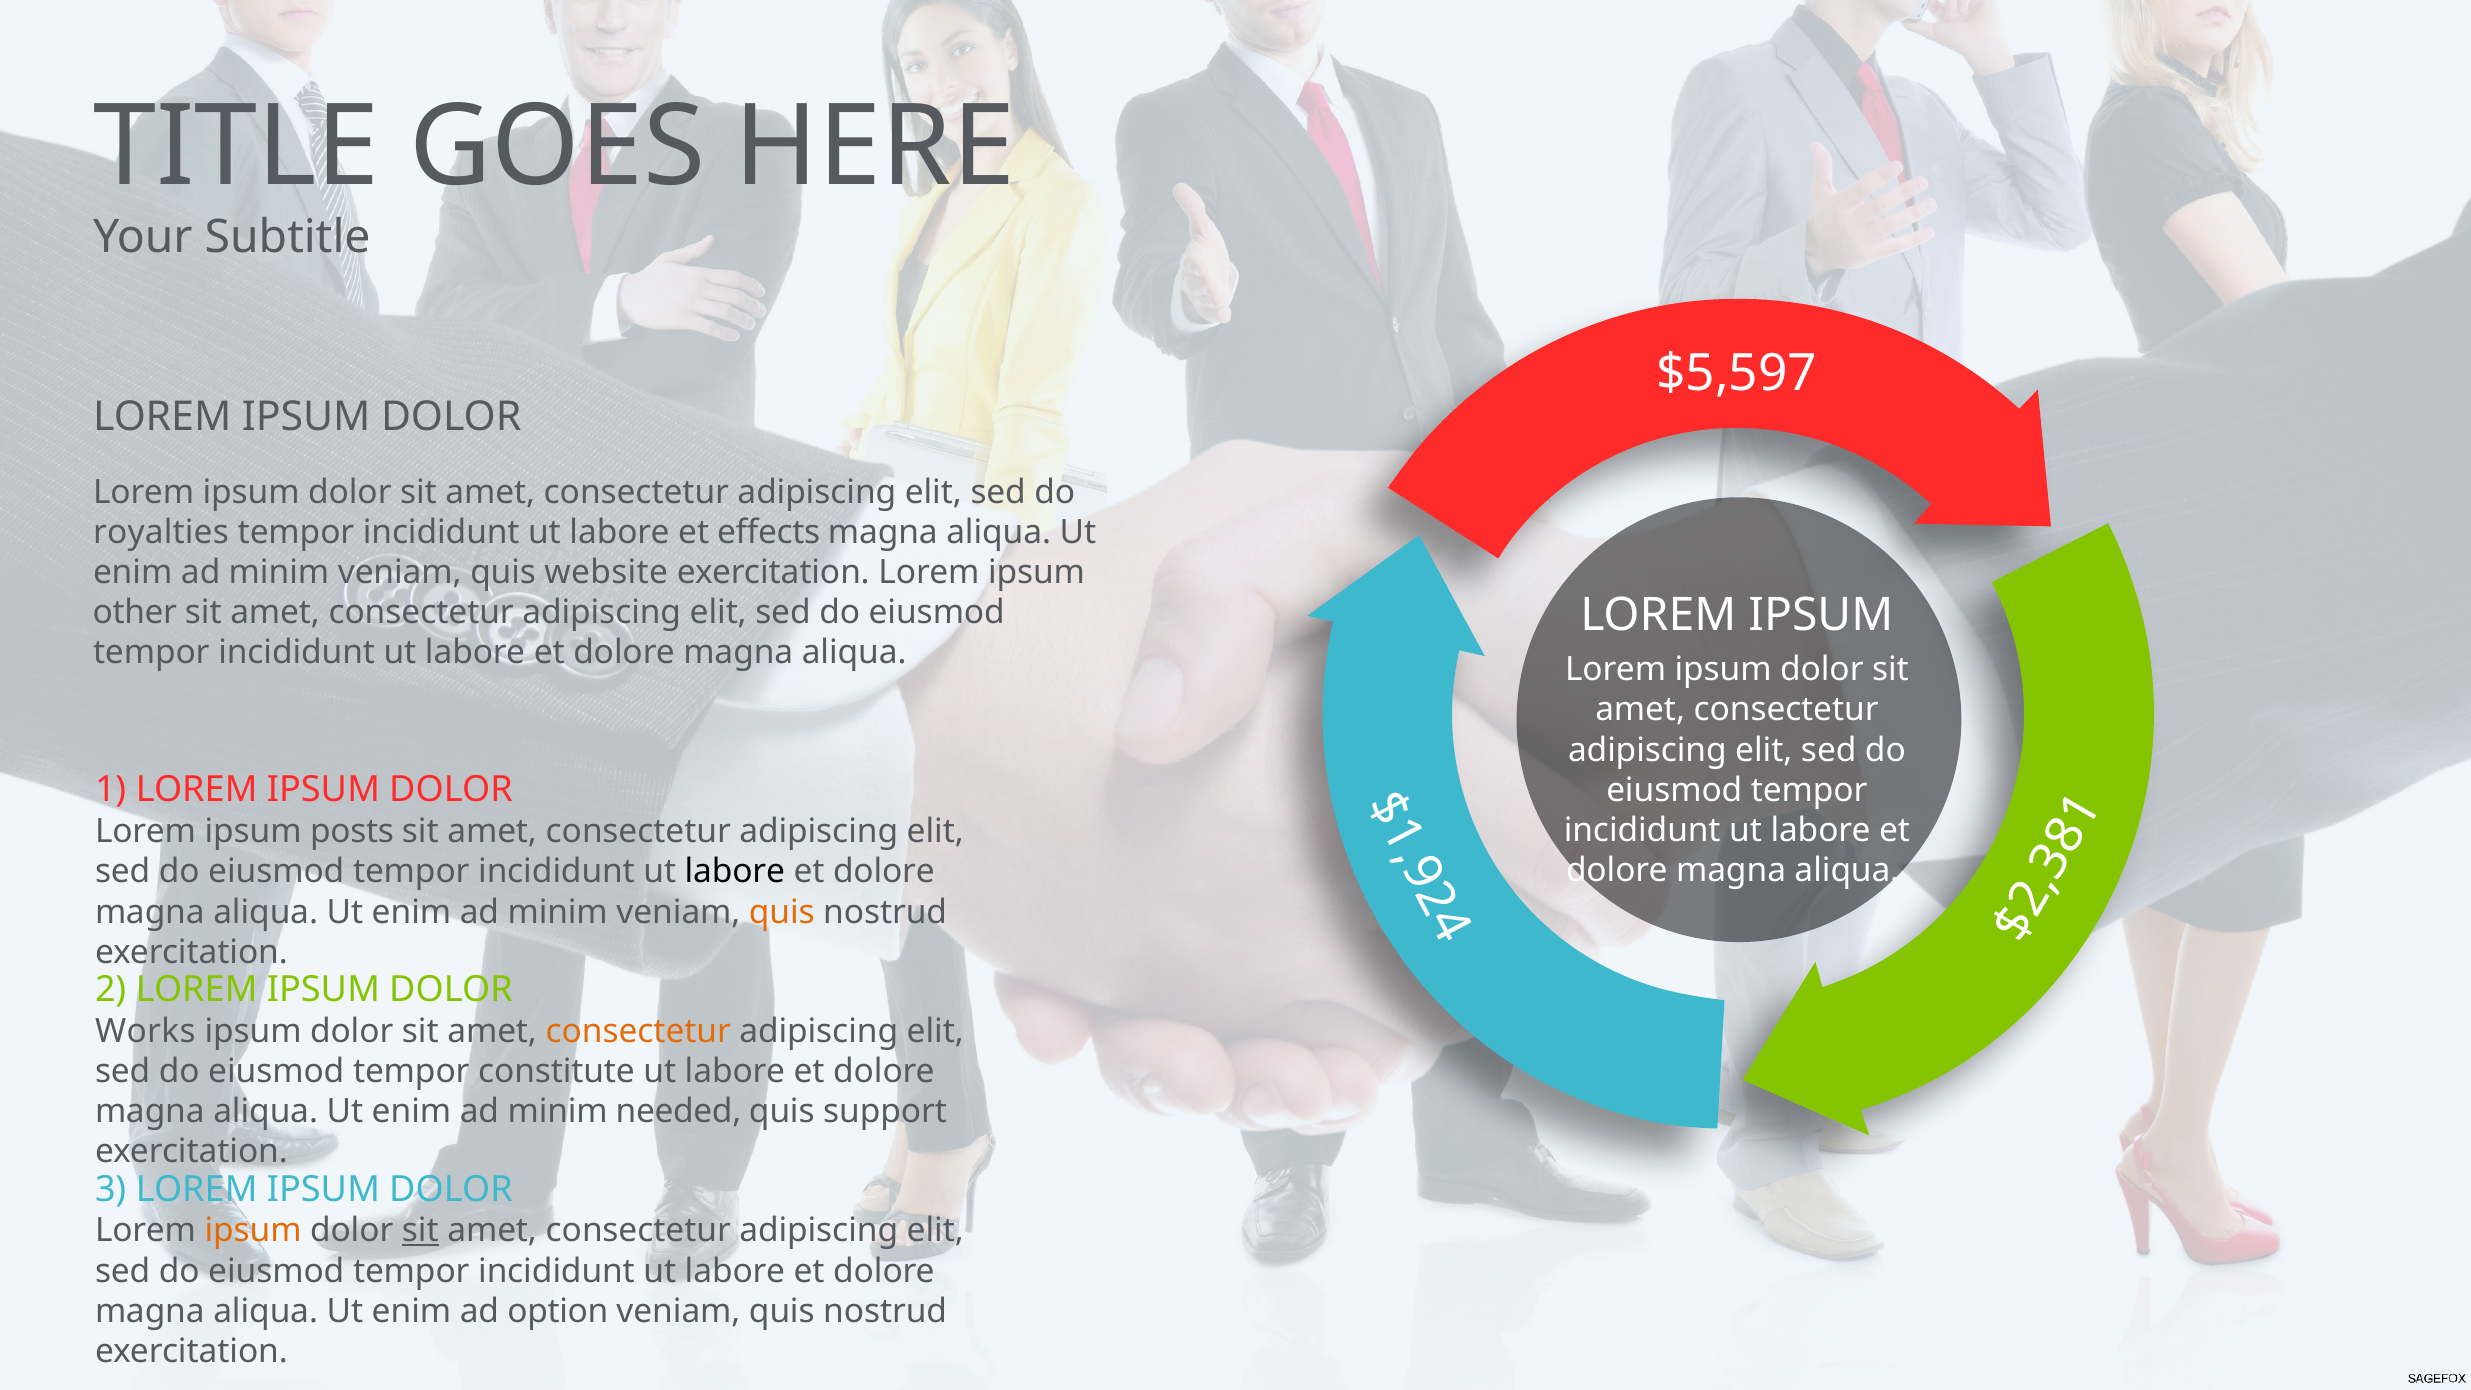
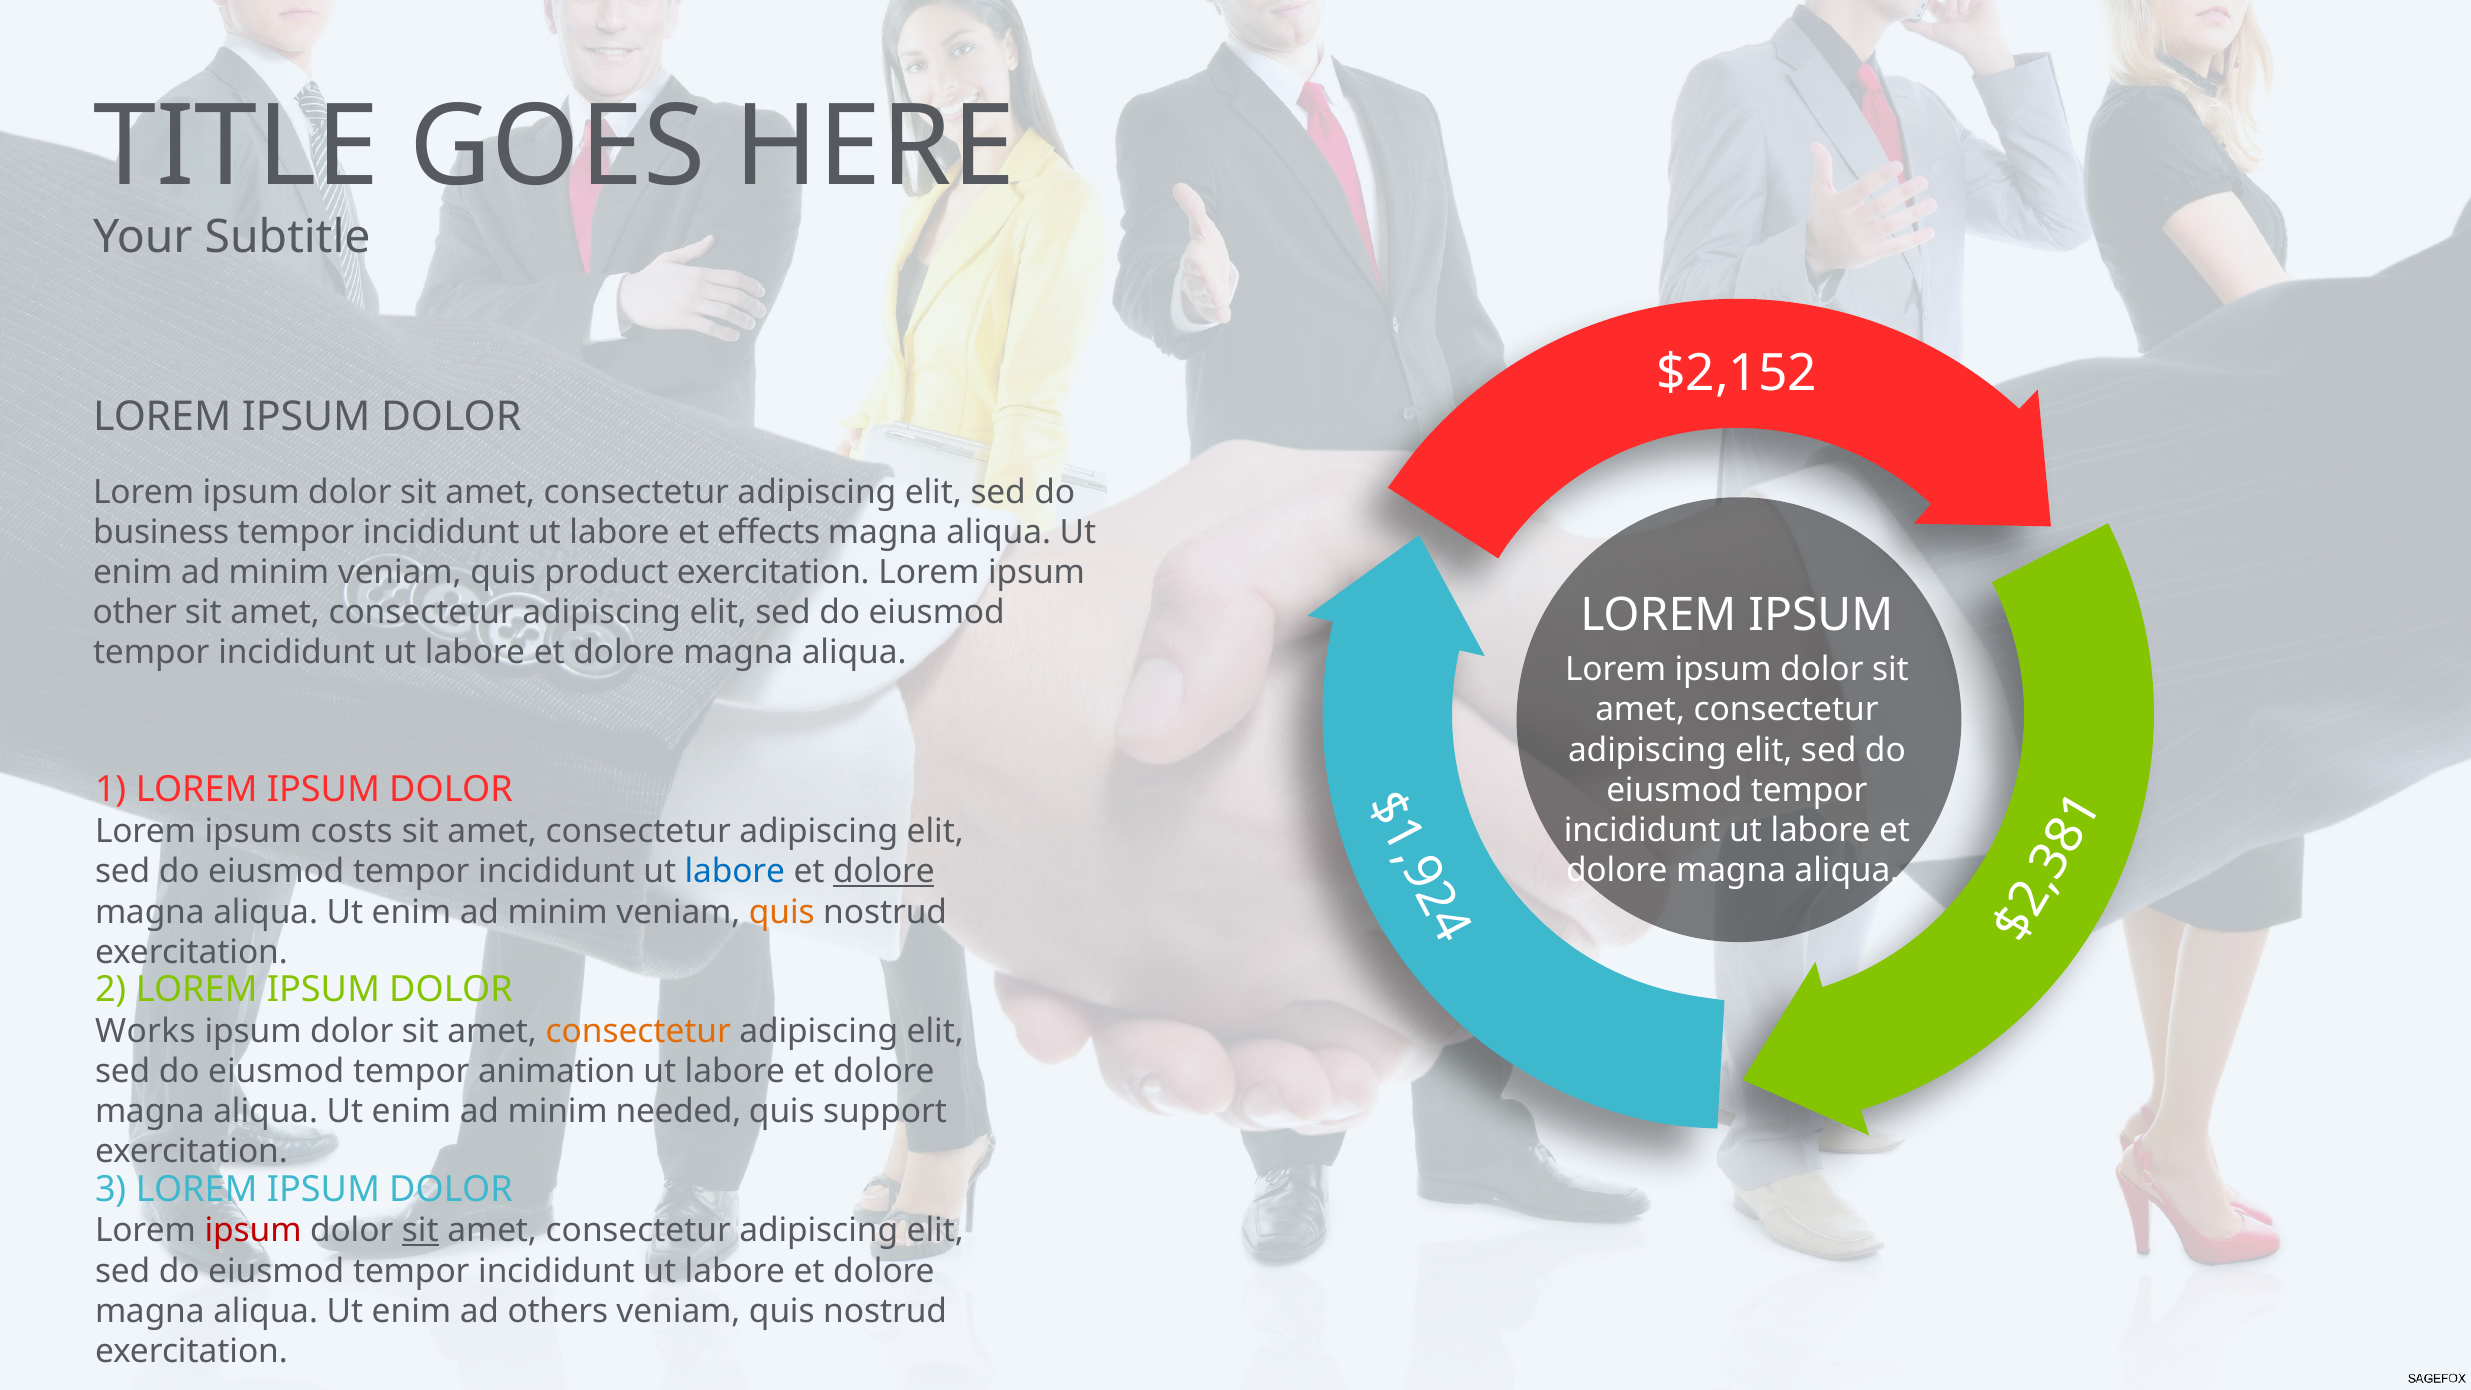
$5,597: $5,597 -> $2,152
royalties: royalties -> business
website: website -> product
posts: posts -> costs
labore at (735, 872) colour: black -> blue
dolore at (884, 872) underline: none -> present
constitute: constitute -> animation
ipsum at (253, 1231) colour: orange -> red
option: option -> others
